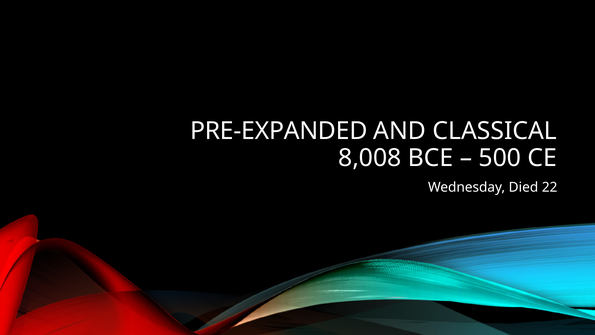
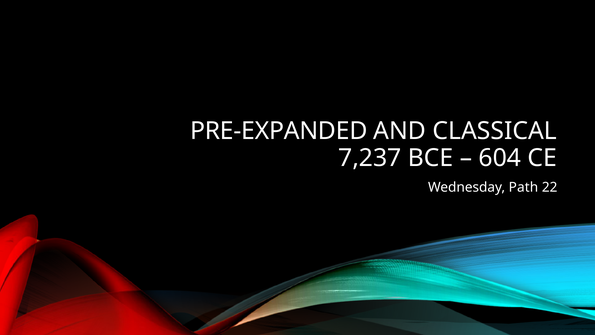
8,008: 8,008 -> 7,237
500: 500 -> 604
Died: Died -> Path
